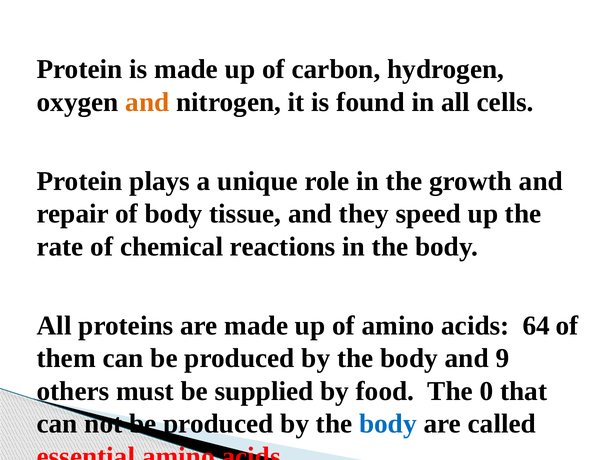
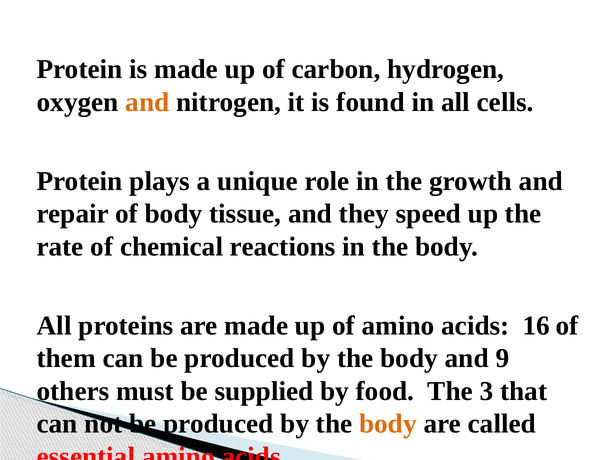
64: 64 -> 16
0: 0 -> 3
body at (388, 424) colour: blue -> orange
